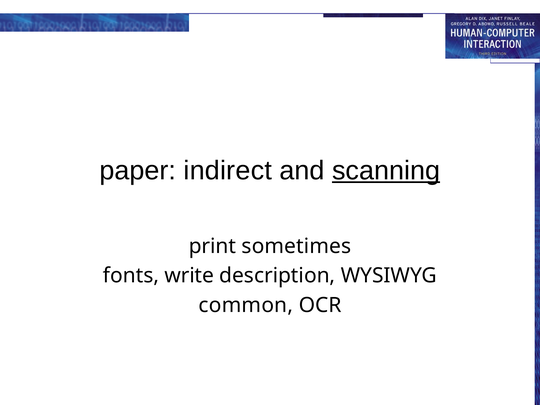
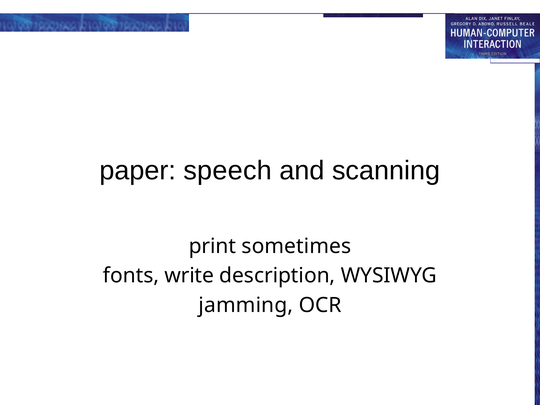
indirect: indirect -> speech
scanning underline: present -> none
common: common -> jamming
